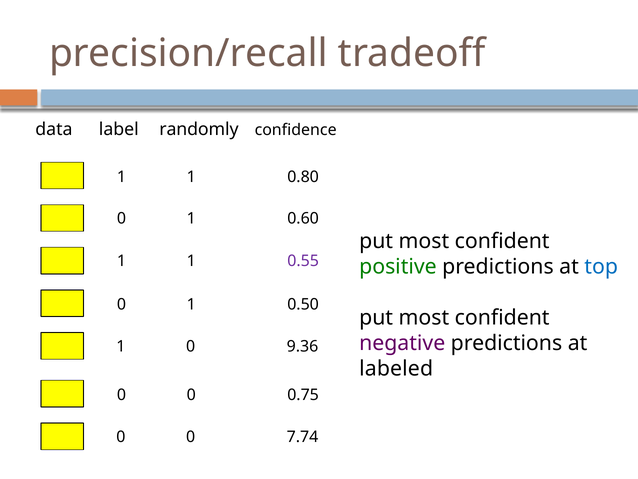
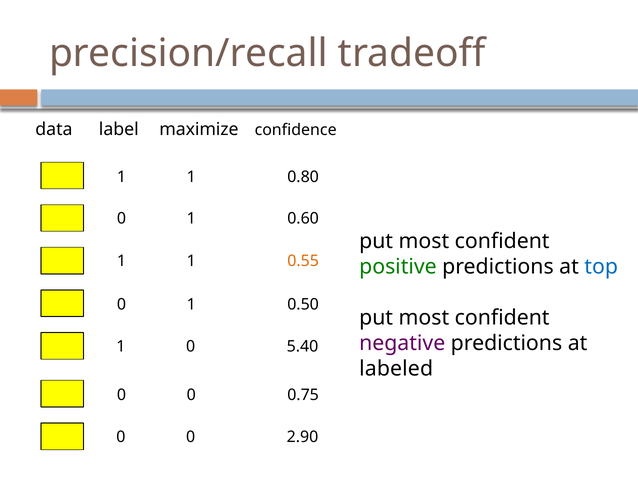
randomly: randomly -> maximize
0.55 colour: purple -> orange
9.36: 9.36 -> 5.40
7.74: 7.74 -> 2.90
